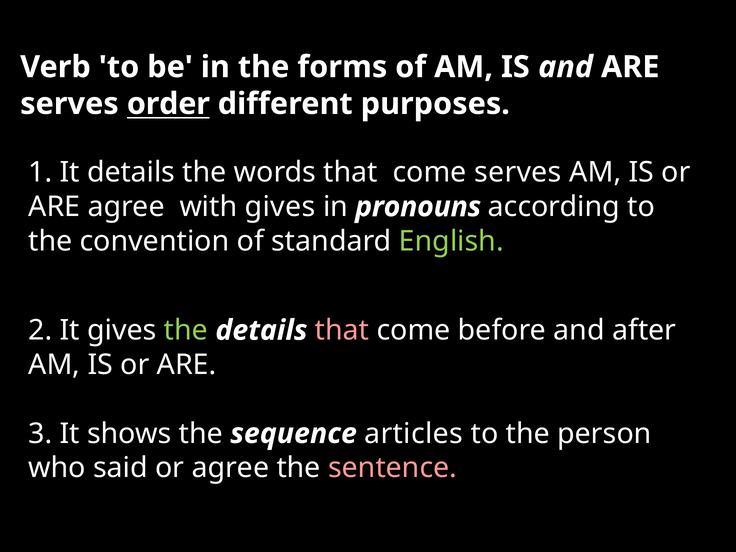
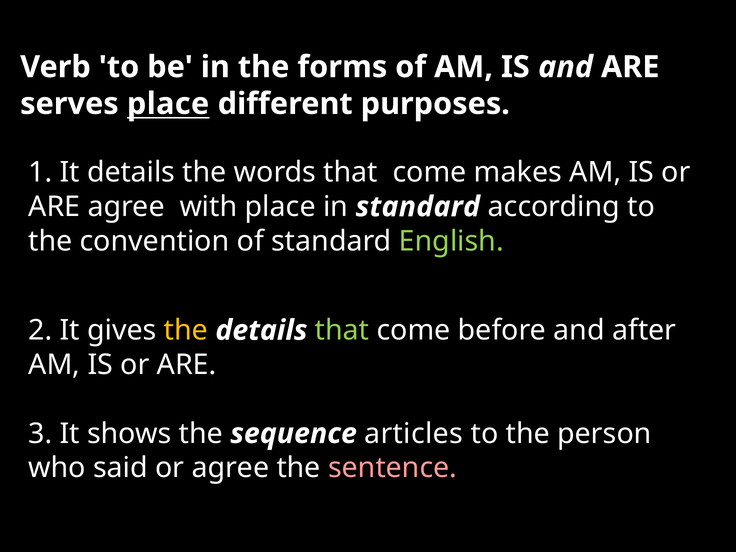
serves order: order -> place
come serves: serves -> makes
with gives: gives -> place
in pronouns: pronouns -> standard
the at (186, 330) colour: light green -> yellow
that at (342, 330) colour: pink -> light green
